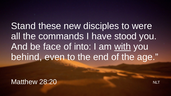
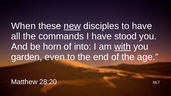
Stand: Stand -> When
new underline: none -> present
to were: were -> have
face: face -> horn
behind: behind -> garden
